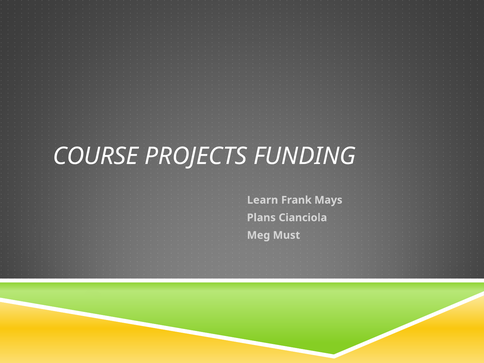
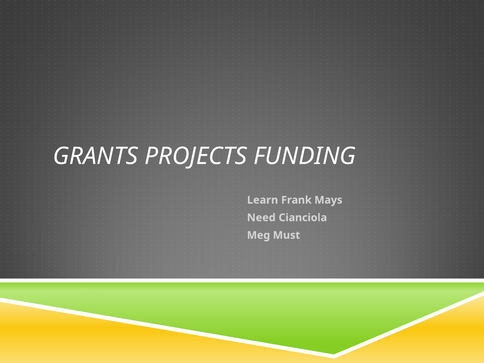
COURSE: COURSE -> GRANTS
Plans: Plans -> Need
